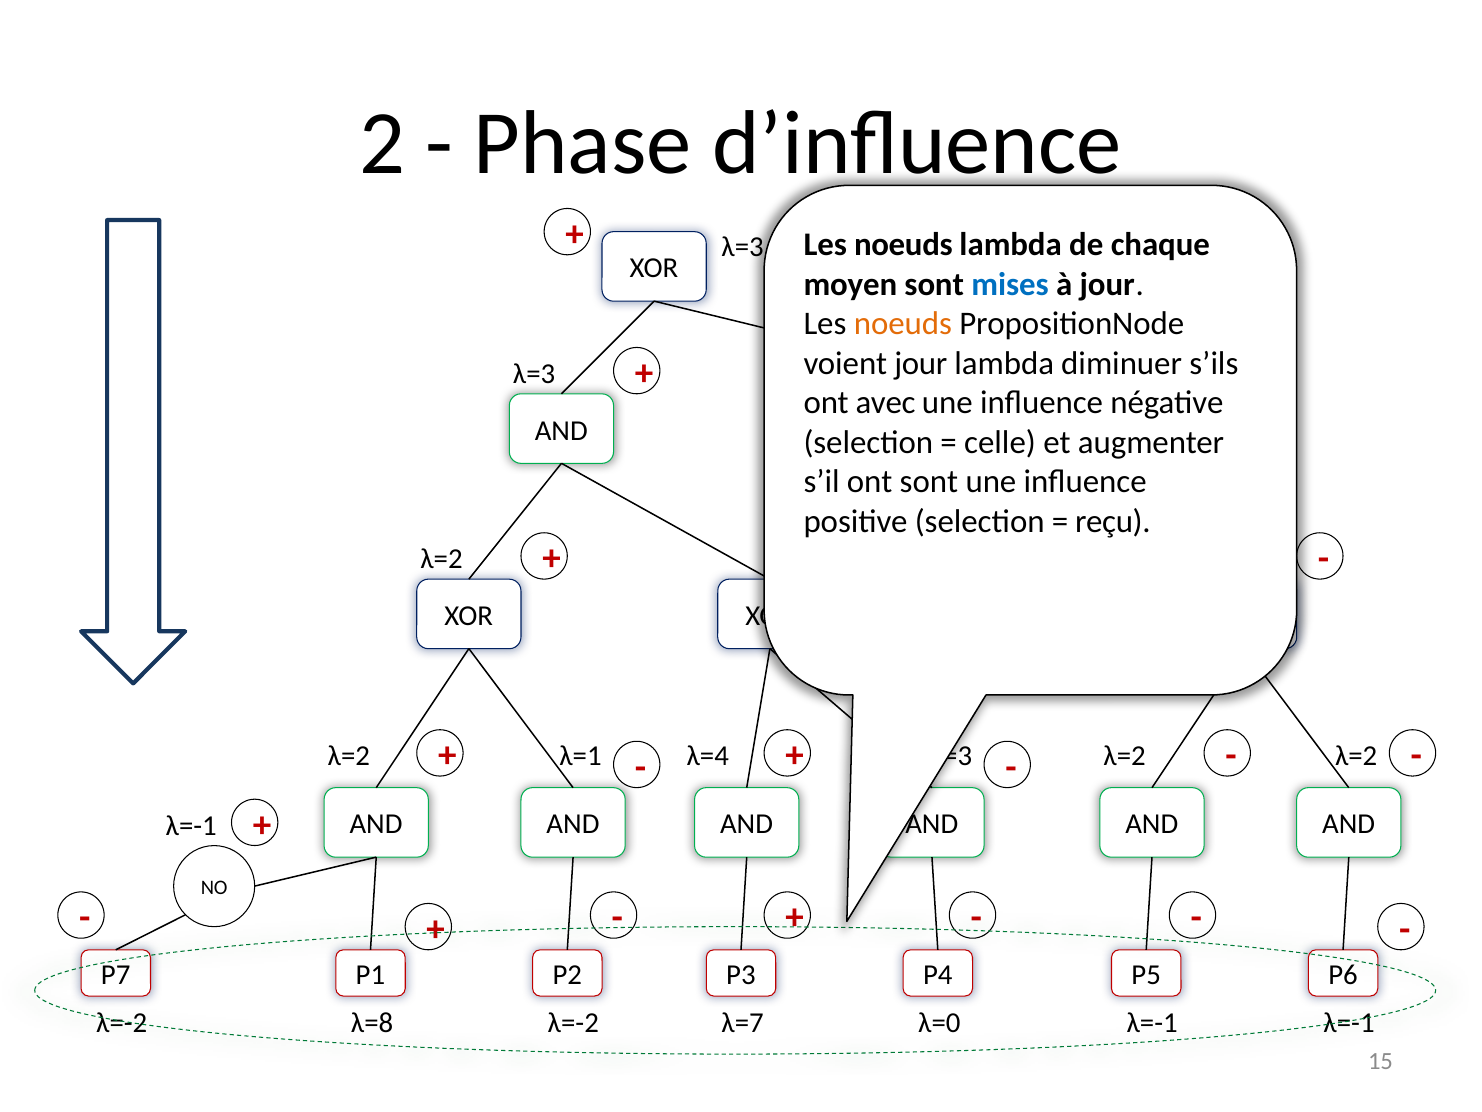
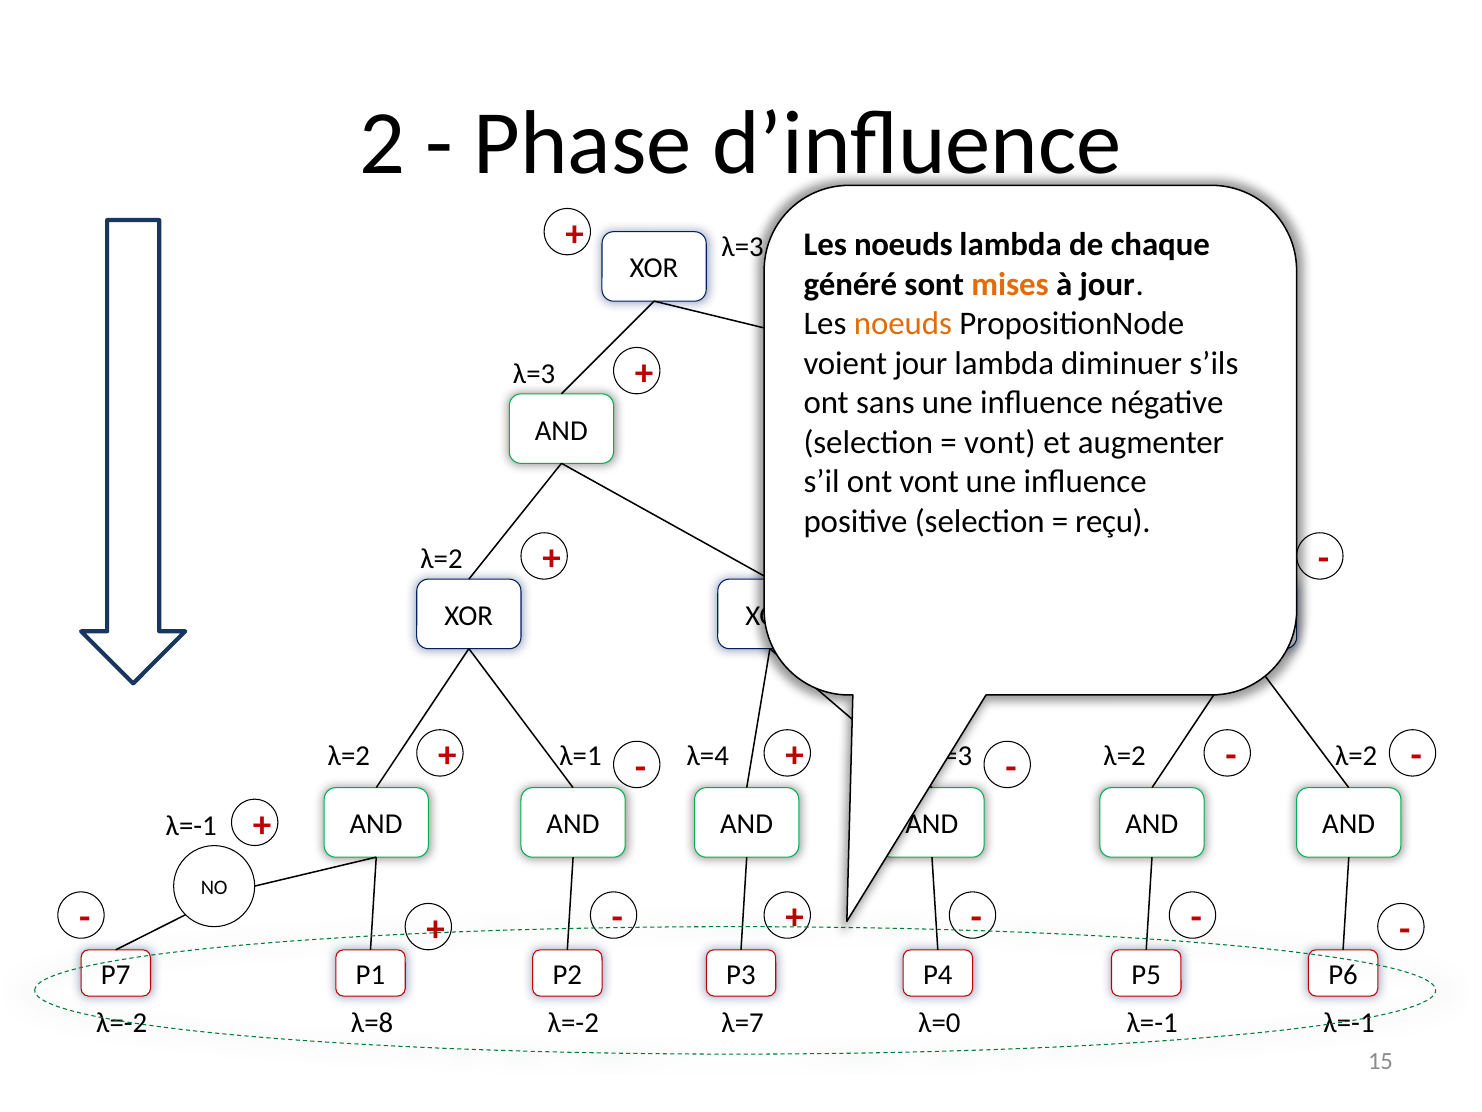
moyen: moyen -> généré
mises colour: blue -> orange
avec: avec -> sans
celle at (1000, 442): celle -> vont
ont sont: sont -> vont
